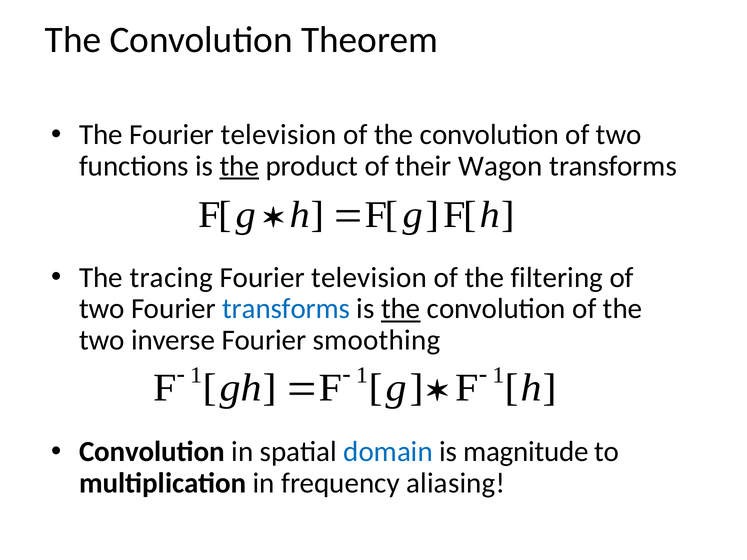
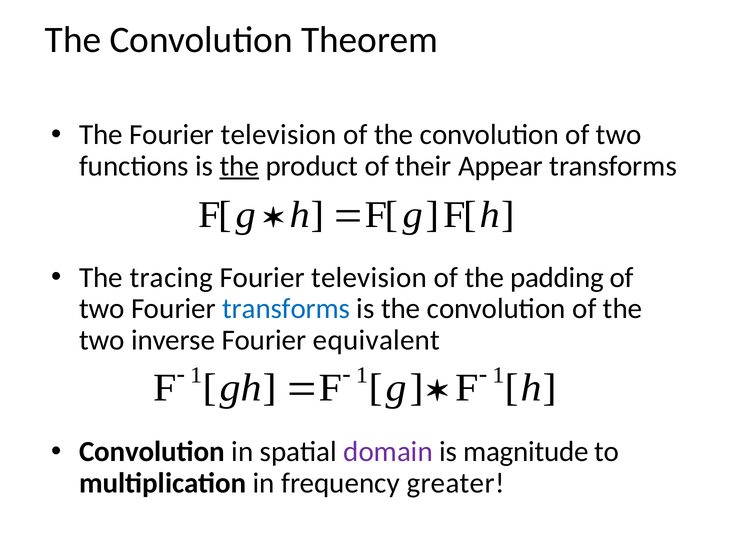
Wagon: Wagon -> Appear
filtering: filtering -> padding
the at (401, 309) underline: present -> none
smoothing: smoothing -> equivalent
domain colour: blue -> purple
aliasing: aliasing -> greater
